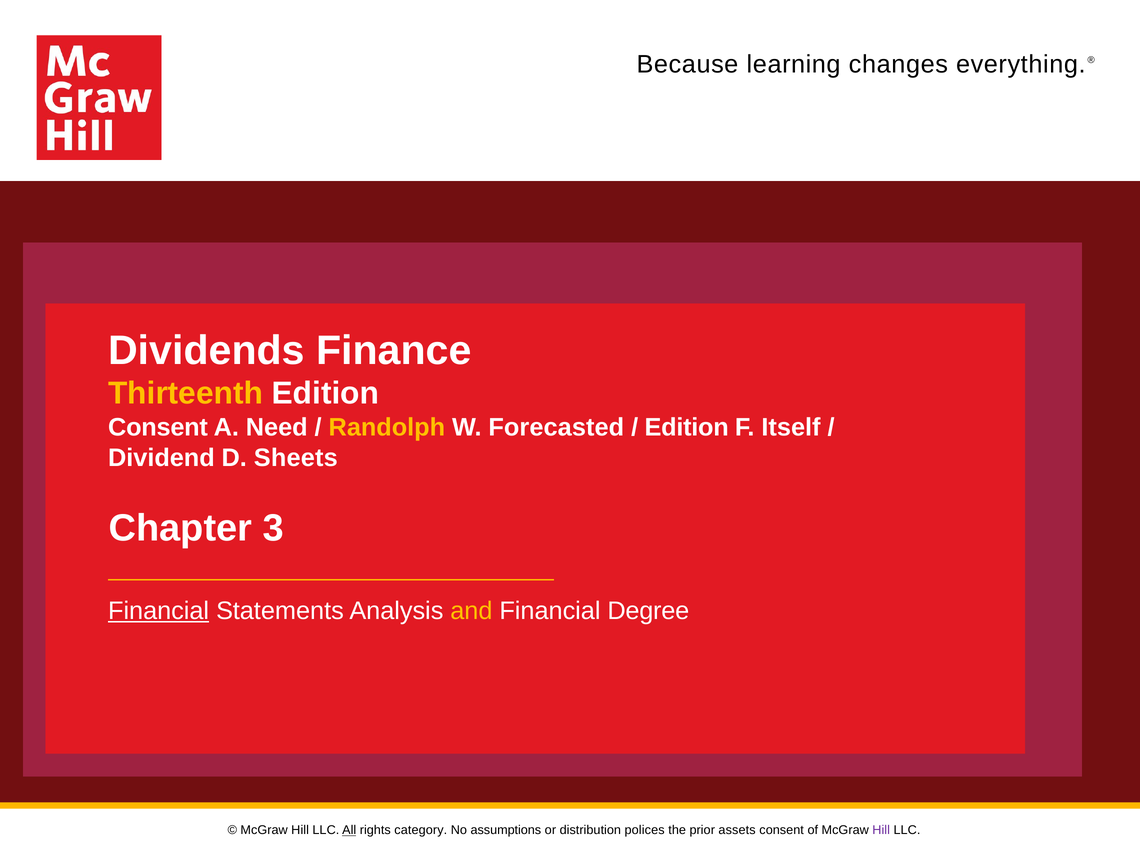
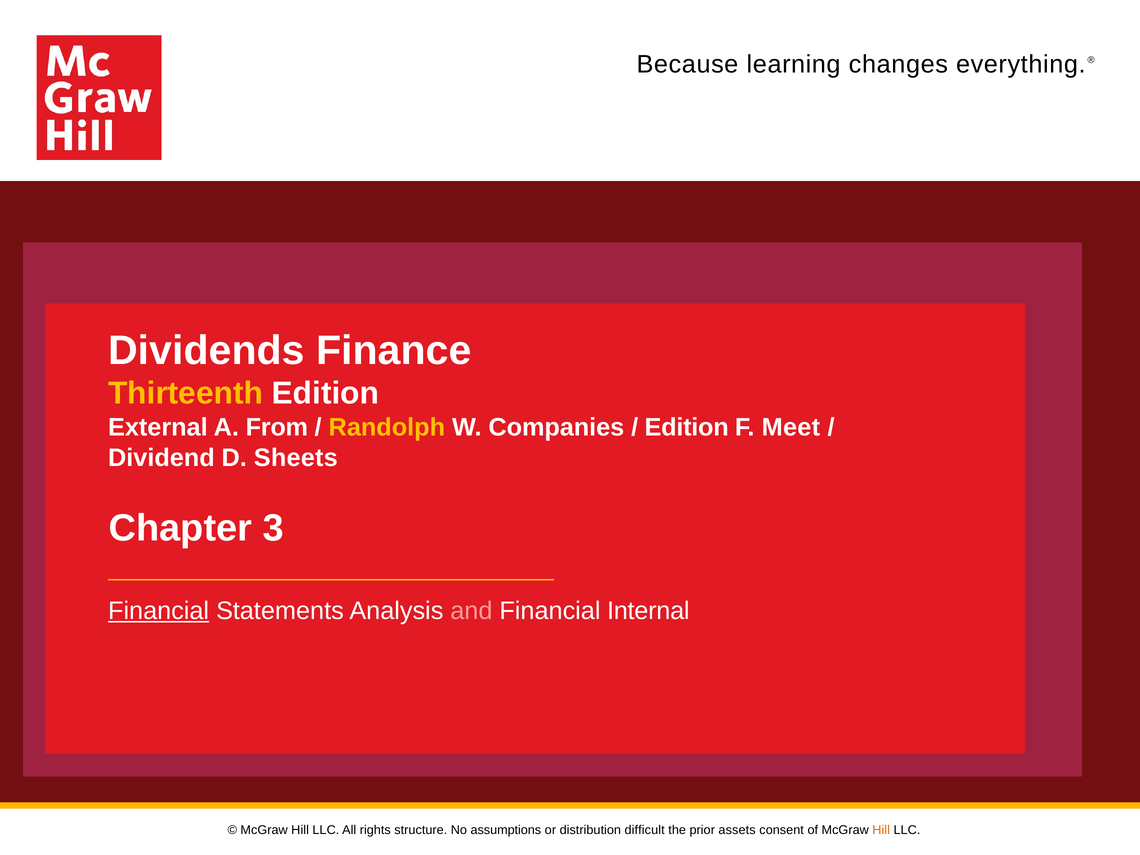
Consent at (158, 427): Consent -> External
Need: Need -> From
Forecasted: Forecasted -> Companies
Itself: Itself -> Meet
and colour: yellow -> pink
Degree: Degree -> Internal
All underline: present -> none
category: category -> structure
polices: polices -> difficult
Hill at (881, 830) colour: purple -> orange
